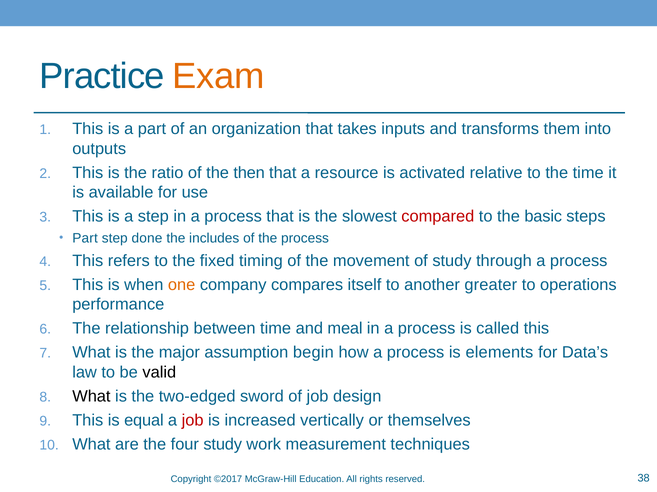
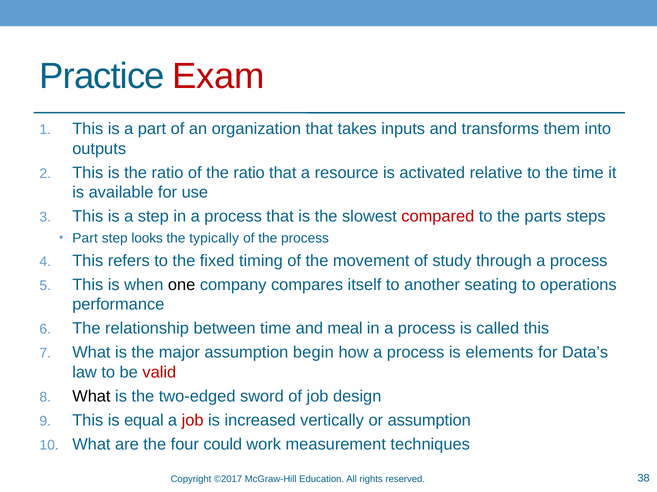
Exam colour: orange -> red
of the then: then -> ratio
basic: basic -> parts
done: done -> looks
includes: includes -> typically
one colour: orange -> black
greater: greater -> seating
valid colour: black -> red
or themselves: themselves -> assumption
four study: study -> could
